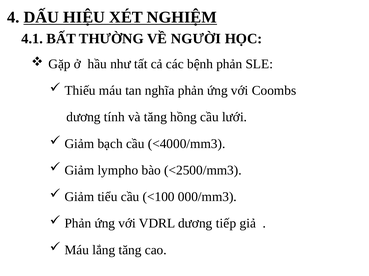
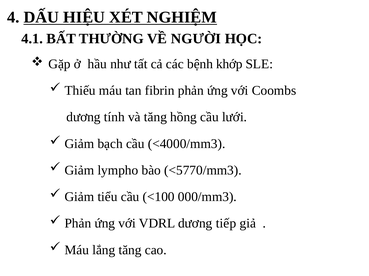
bệnh phản: phản -> khớp
nghĩa: nghĩa -> fibrin
<2500/mm3: <2500/mm3 -> <5770/mm3
